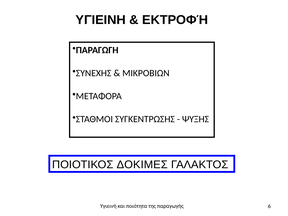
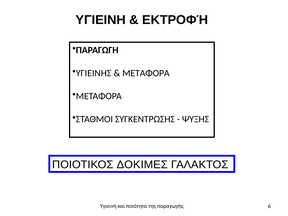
ΣΥΝΕΧΗΣ: ΣΥΝΕΧΗΣ -> ΥΓΙΕΙΝΗΣ
ΜΙΚΡΟΒΙΩΝ at (146, 73): ΜΙΚΡΟΒΙΩΝ -> ΜΕΤΑΦΟΡΑ
